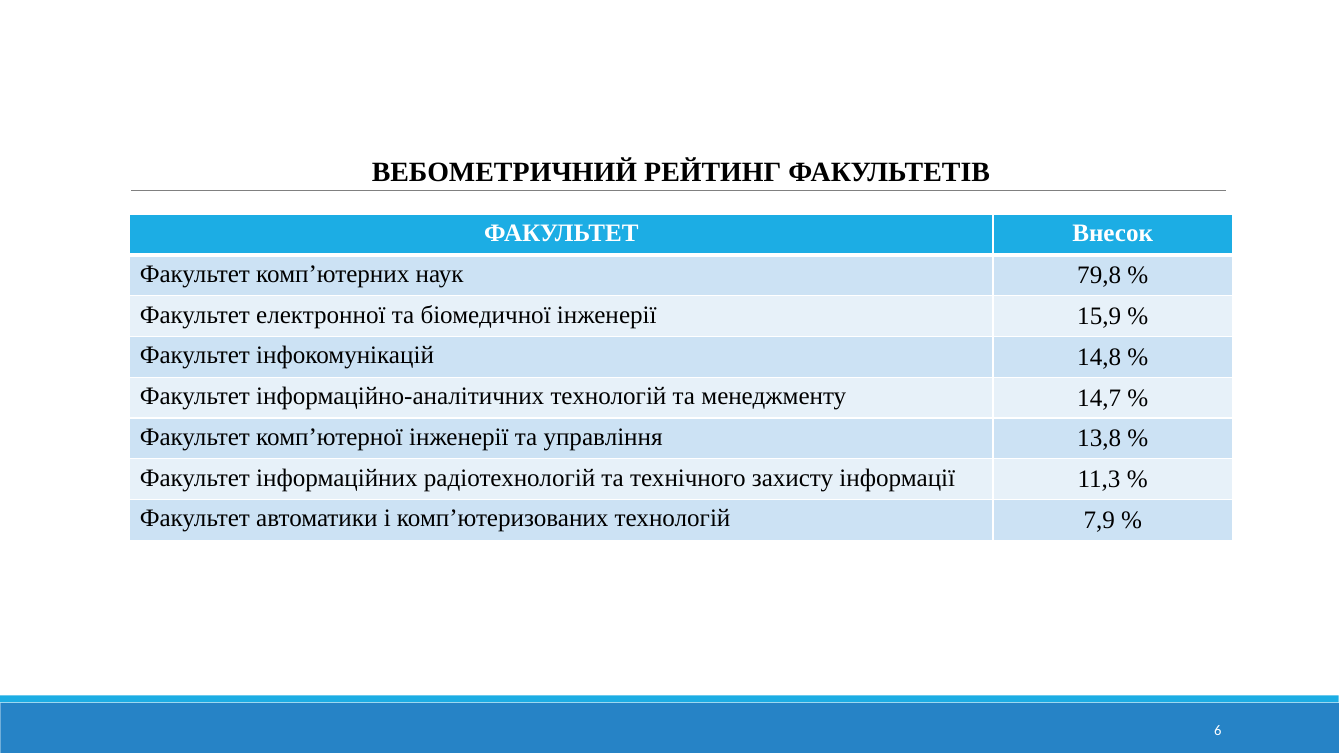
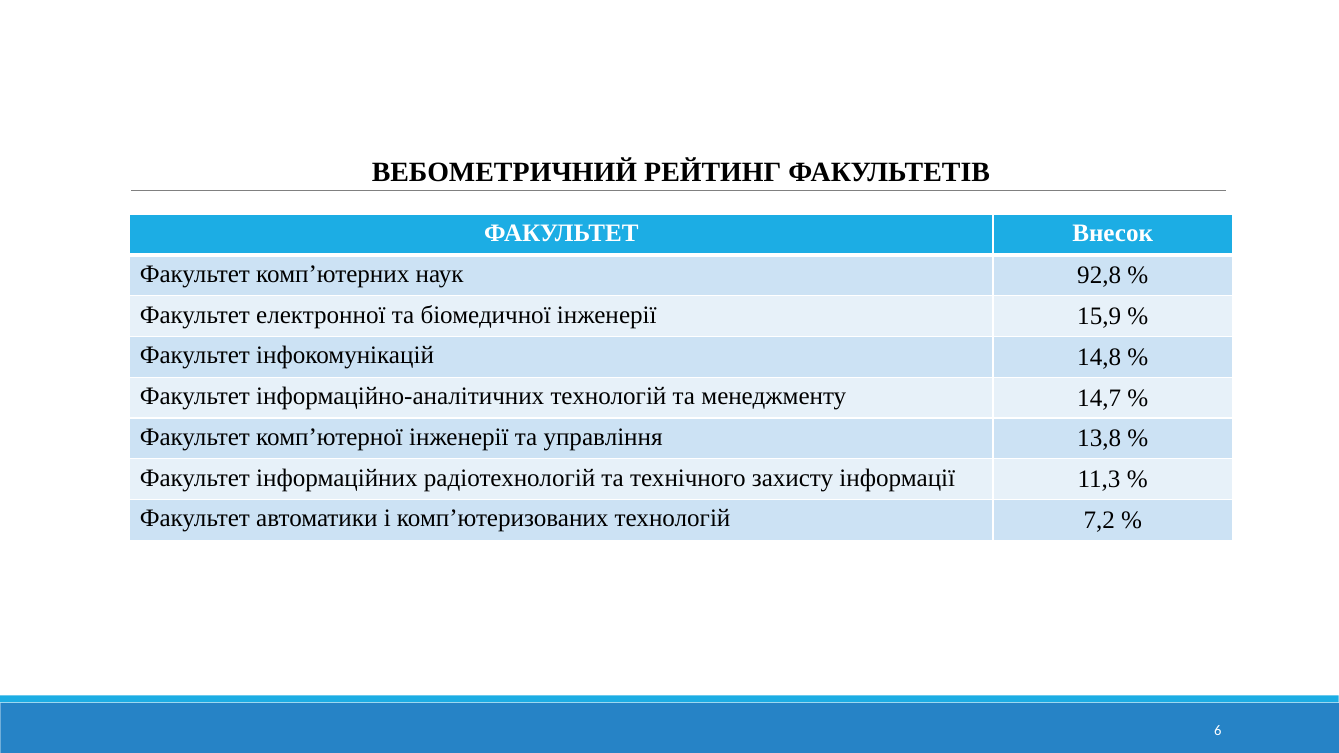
79,8: 79,8 -> 92,8
7,9: 7,9 -> 7,2
